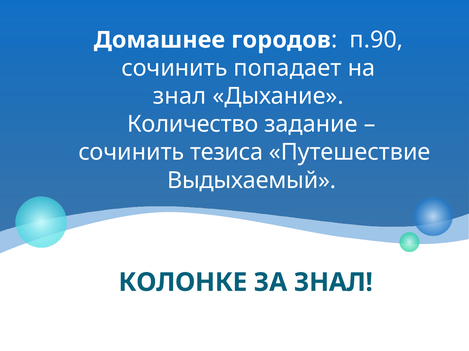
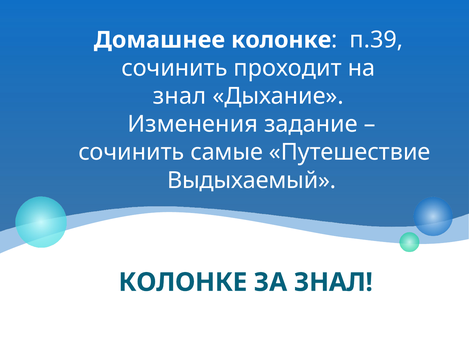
Домашнее городов: городов -> колонке
п.90: п.90 -> п.39
попадает: попадает -> проходит
Количество: Количество -> Изменения
тезиса: тезиса -> самые
